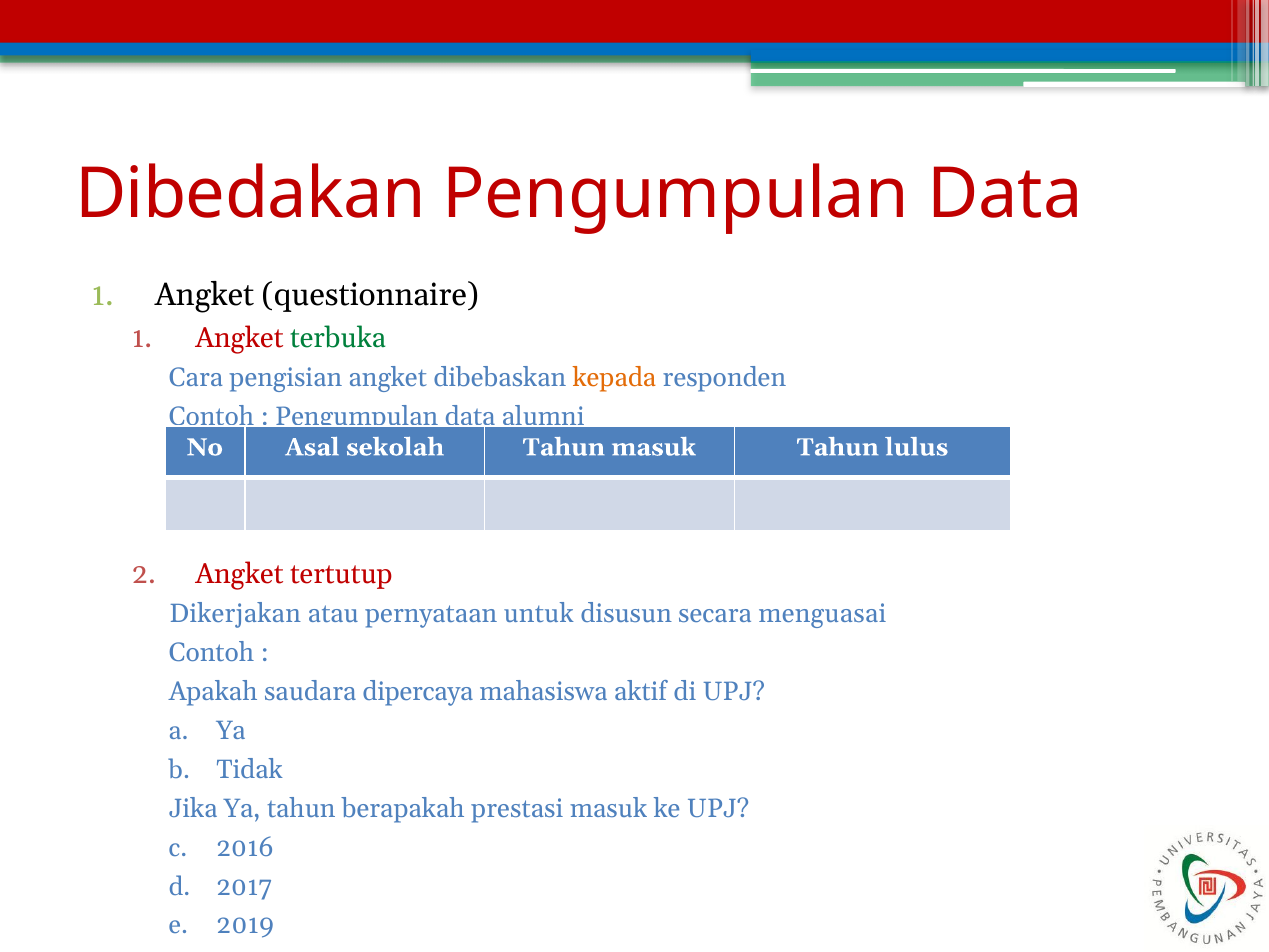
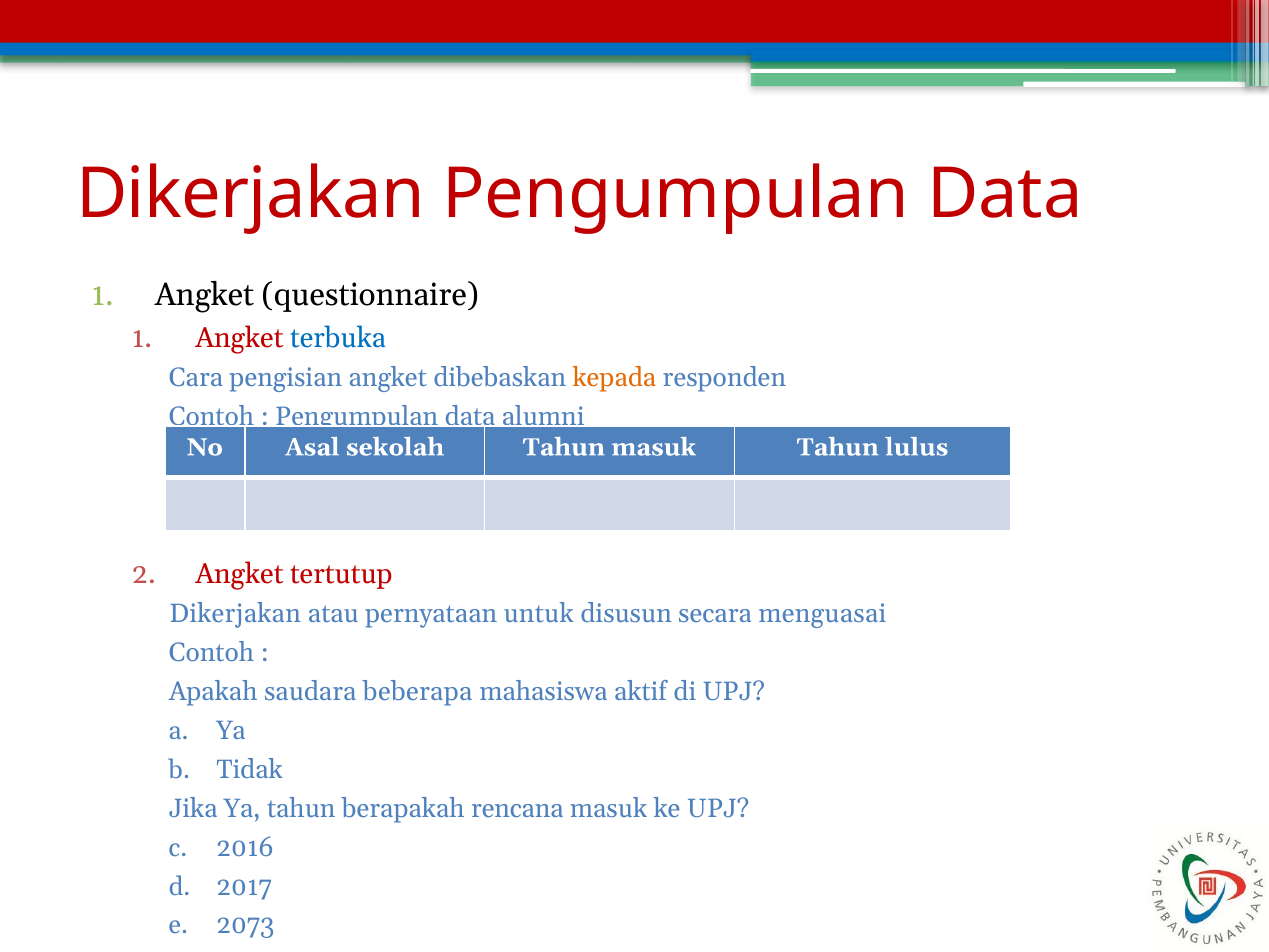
Dibedakan at (250, 194): Dibedakan -> Dikerjakan
terbuka colour: green -> blue
dipercaya: dipercaya -> beberapa
prestasi: prestasi -> rencana
2019: 2019 -> 2073
